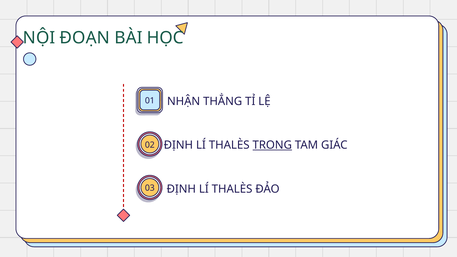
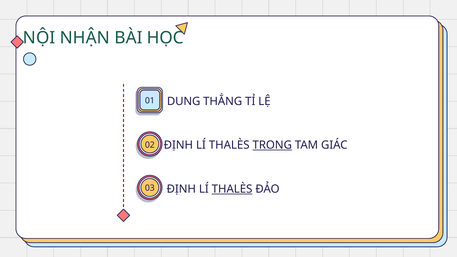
ĐOẠN: ĐOẠN -> NHẬN
NHẬN: NHẬN -> DUNG
THALÈS at (232, 189) underline: none -> present
